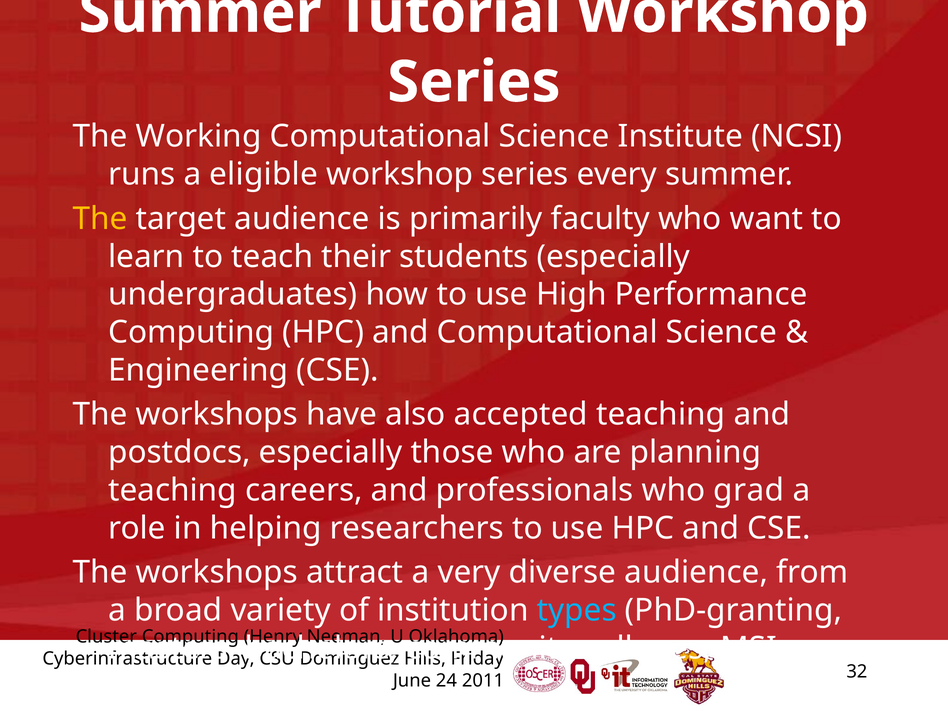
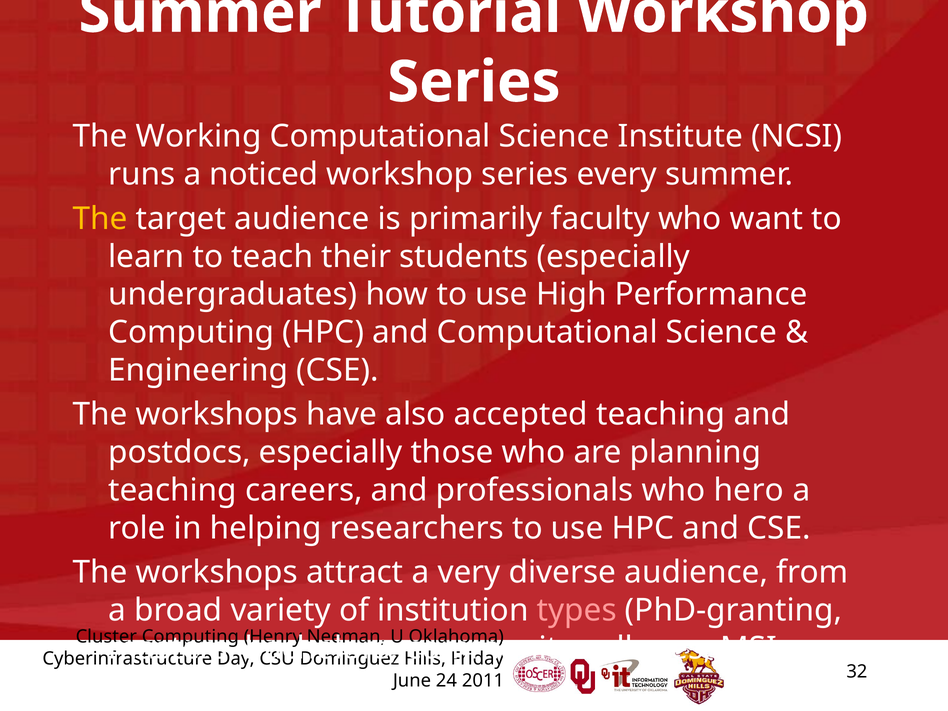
eligible: eligible -> noticed
grad: grad -> hero
types colour: light blue -> pink
